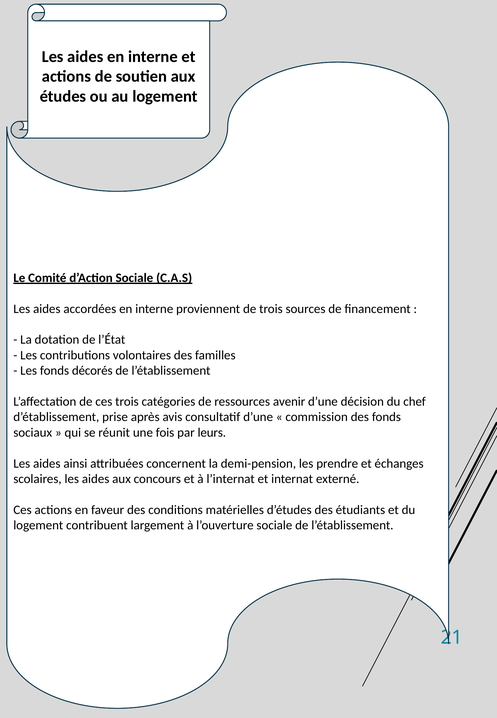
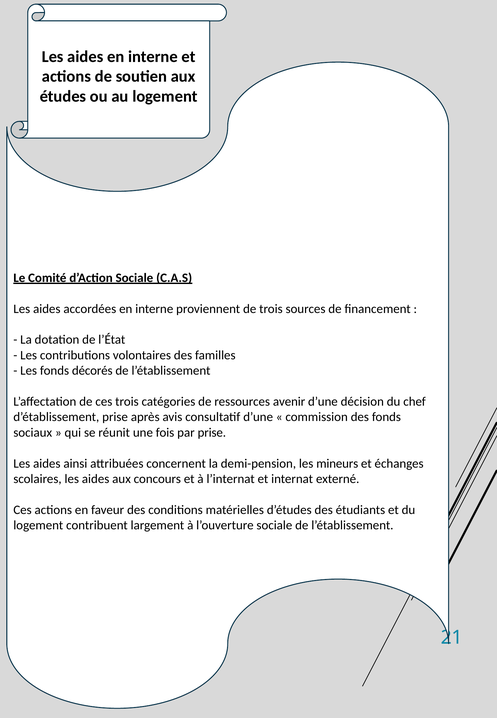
par leurs: leurs -> prise
prendre: prendre -> mineurs
